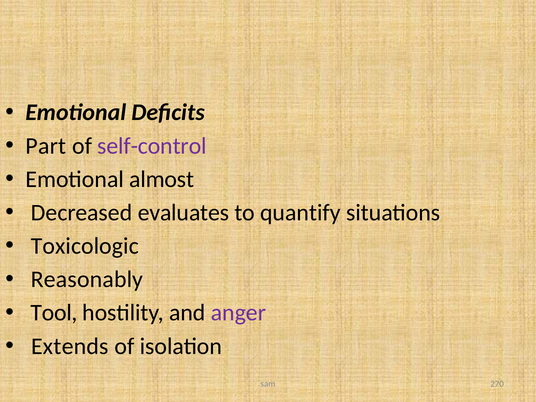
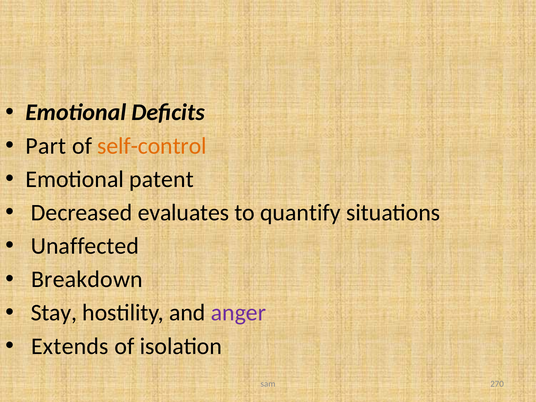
self-control colour: purple -> orange
almost: almost -> patent
Toxicologic: Toxicologic -> Unaffected
Reasonably: Reasonably -> Breakdown
Tool: Tool -> Stay
